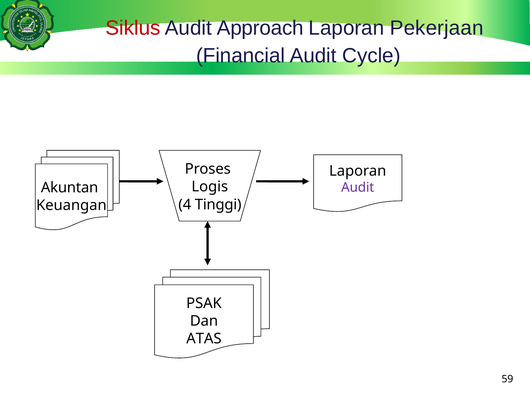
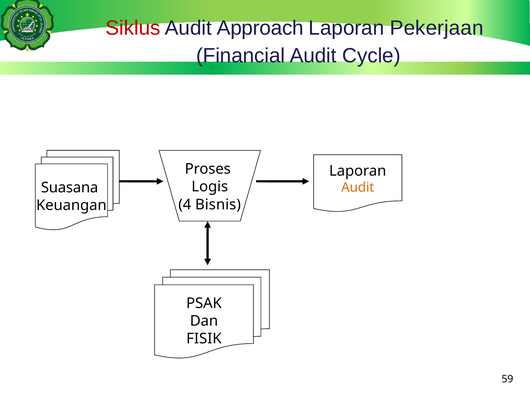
Akuntan: Akuntan -> Suasana
Audit at (358, 187) colour: purple -> orange
Tinggi: Tinggi -> Bisnis
ATAS: ATAS -> FISIK
